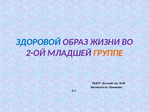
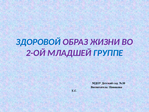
ГРУППЕ colour: orange -> blue
